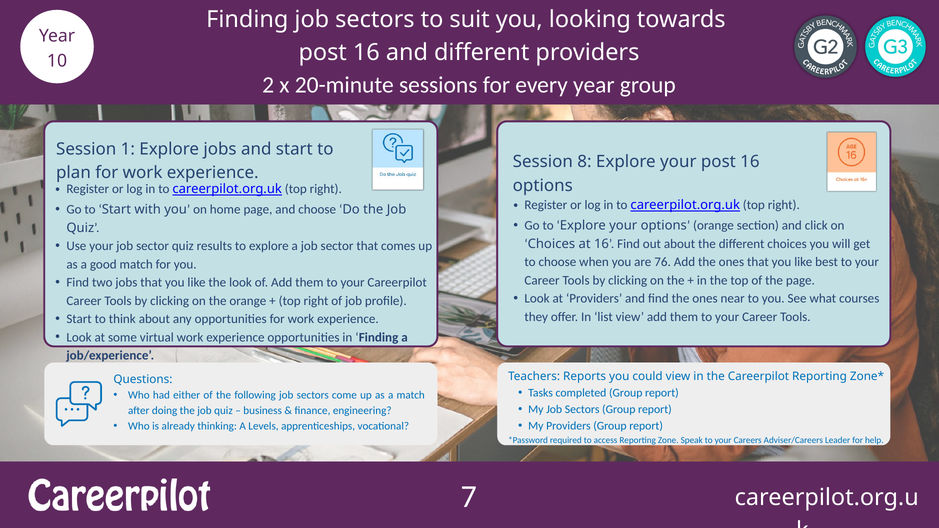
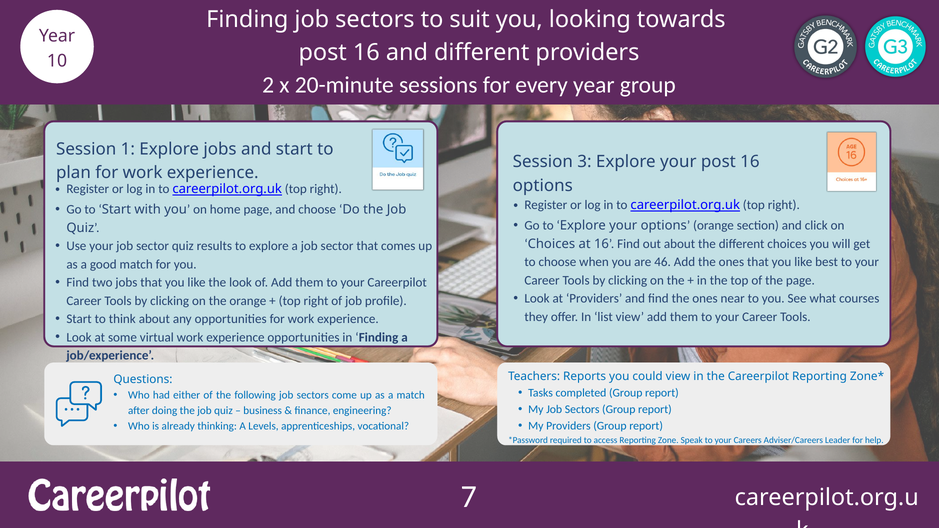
8: 8 -> 3
76: 76 -> 46
